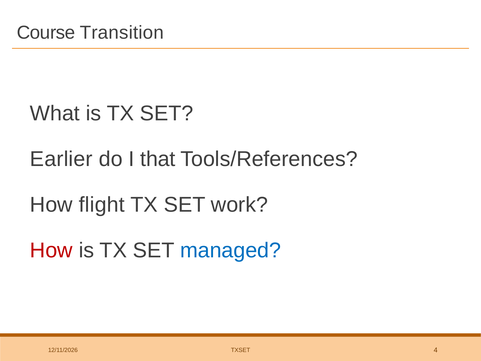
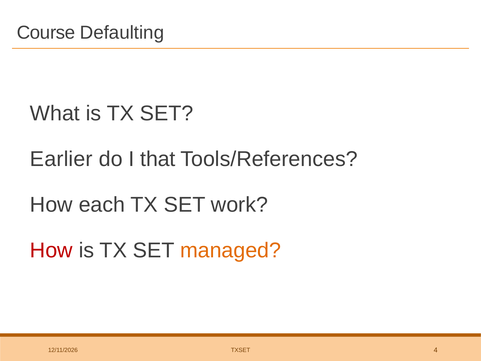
Transition: Transition -> Defaulting
flight: flight -> each
managed colour: blue -> orange
